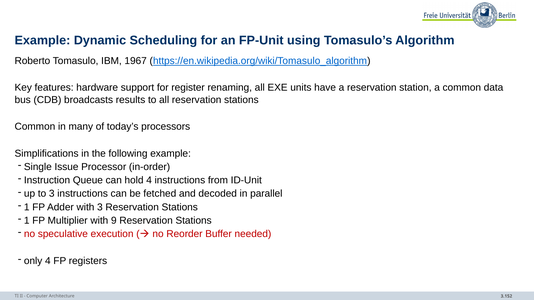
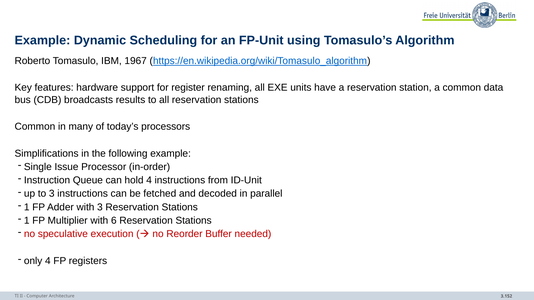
9: 9 -> 6
